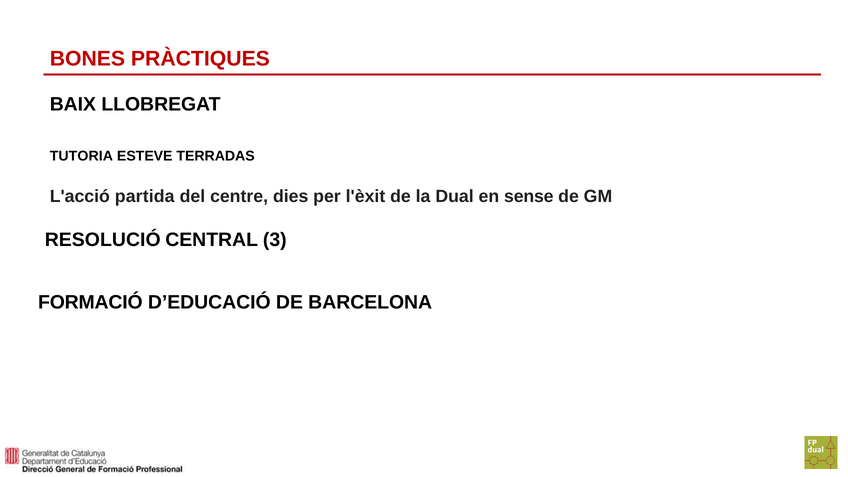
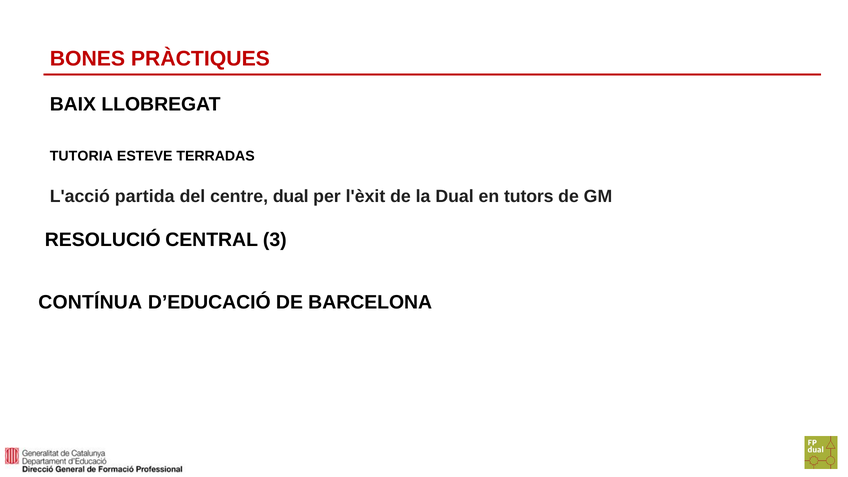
centre dies: dies -> dual
sense: sense -> tutors
FORMACIÓ: FORMACIÓ -> CONTÍNUA
